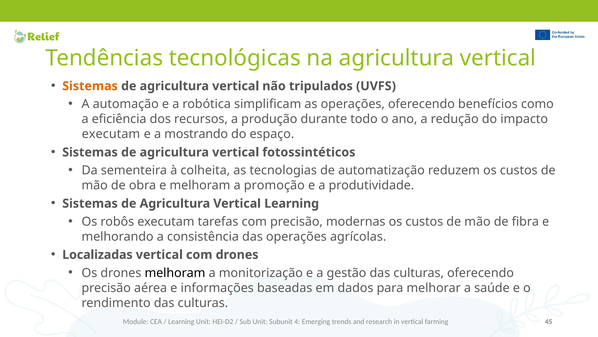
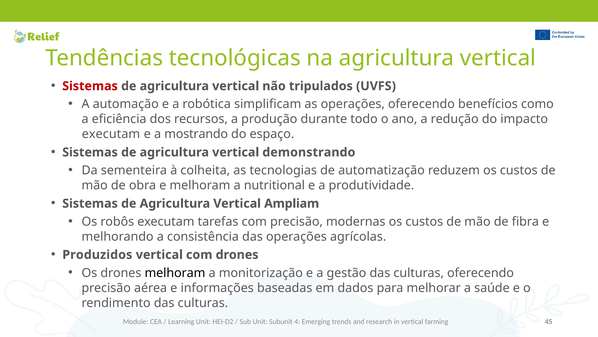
Sistemas at (90, 86) colour: orange -> red
fotossintéticos: fotossintéticos -> demonstrando
promoção: promoção -> nutritional
Vertical Learning: Learning -> Ampliam
Localizadas: Localizadas -> Produzidos
